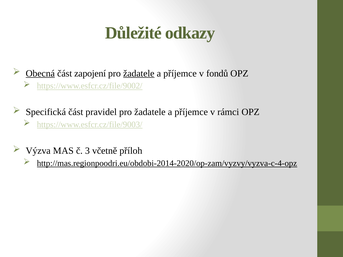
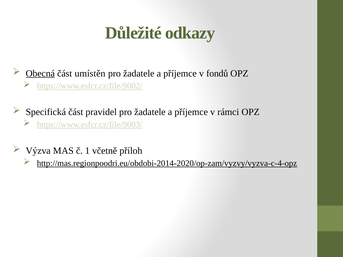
zapojení: zapojení -> umístěn
žadatele at (139, 73) underline: present -> none
3: 3 -> 1
